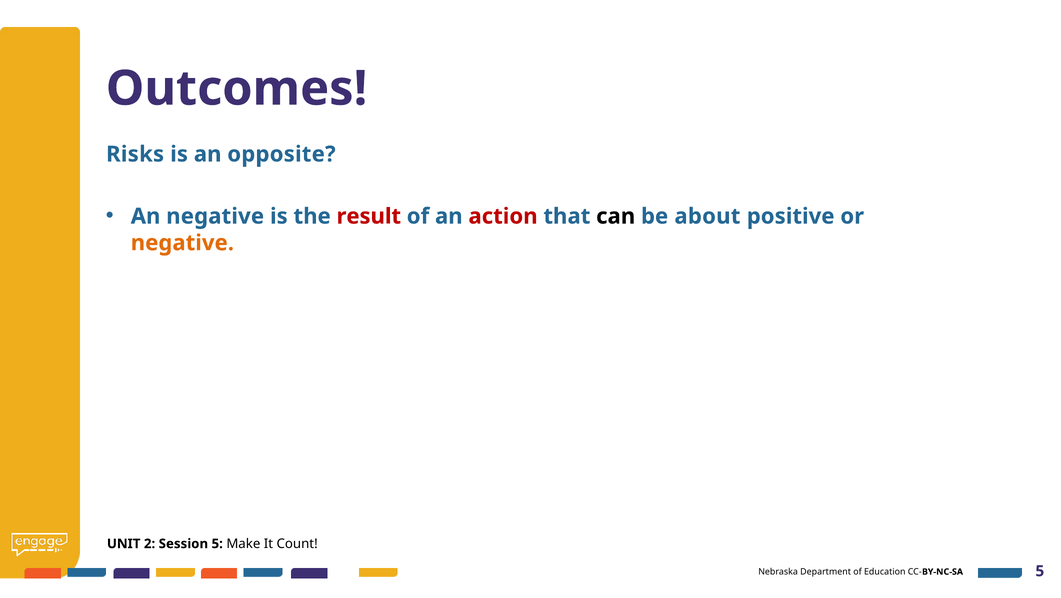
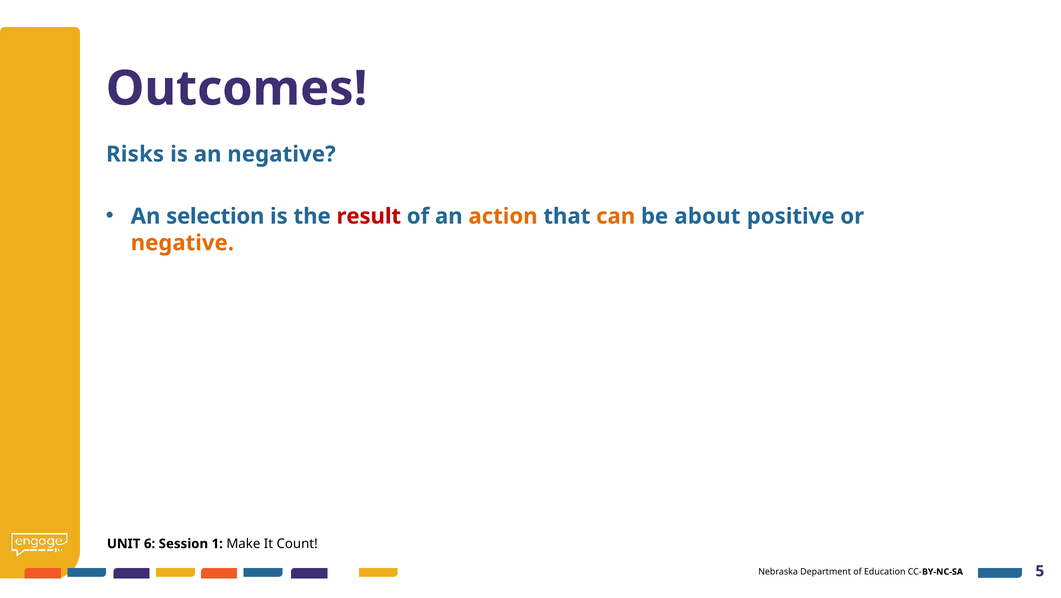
an opposite: opposite -> negative
An negative: negative -> selection
action colour: red -> orange
can colour: black -> orange
2: 2 -> 6
Session 5: 5 -> 1
